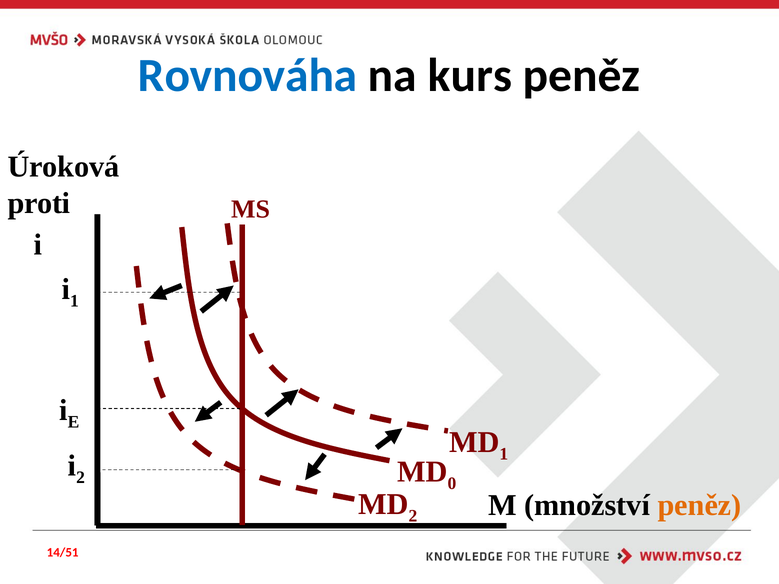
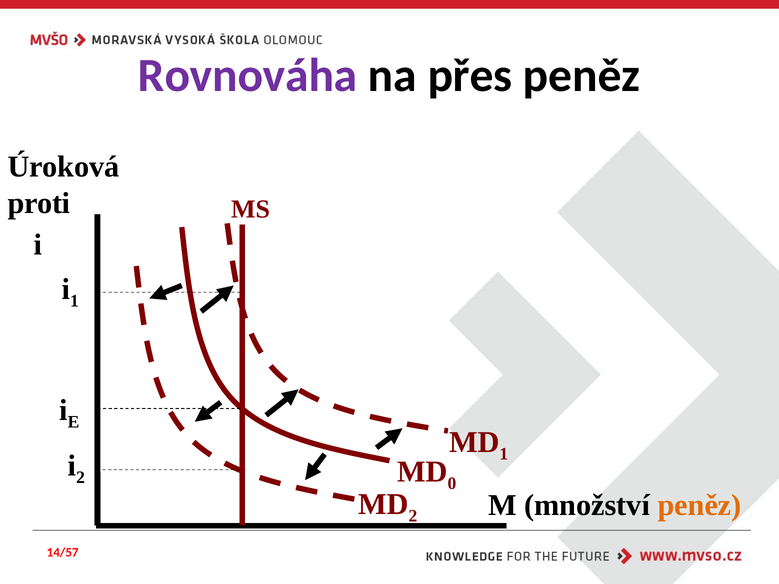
Rovnováha colour: blue -> purple
kurs: kurs -> přes
14/51: 14/51 -> 14/57
